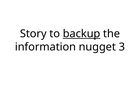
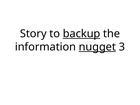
nugget underline: none -> present
